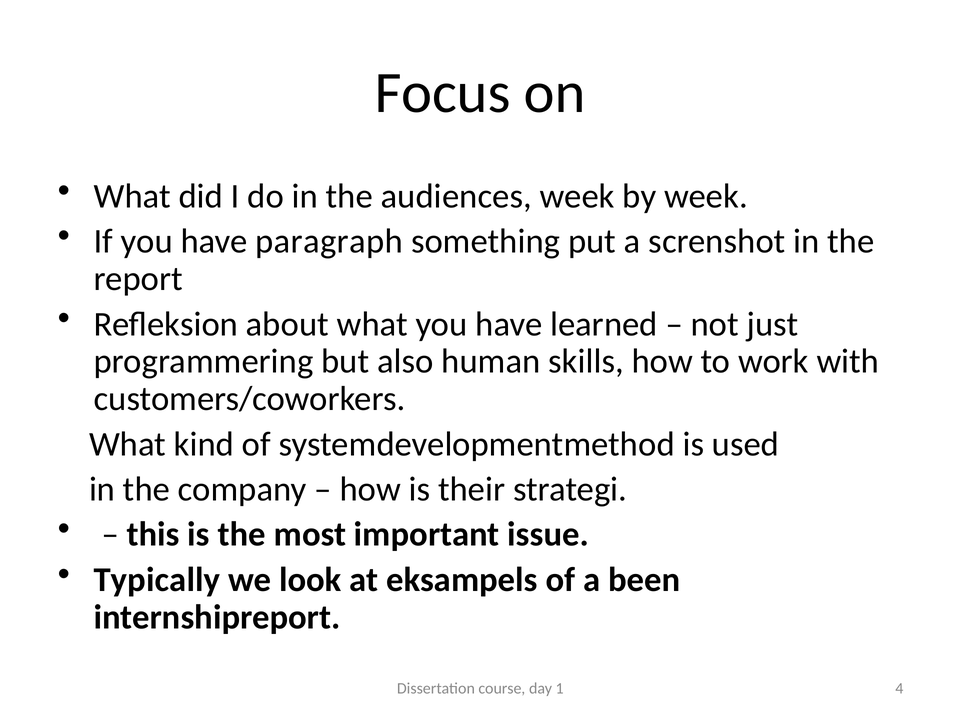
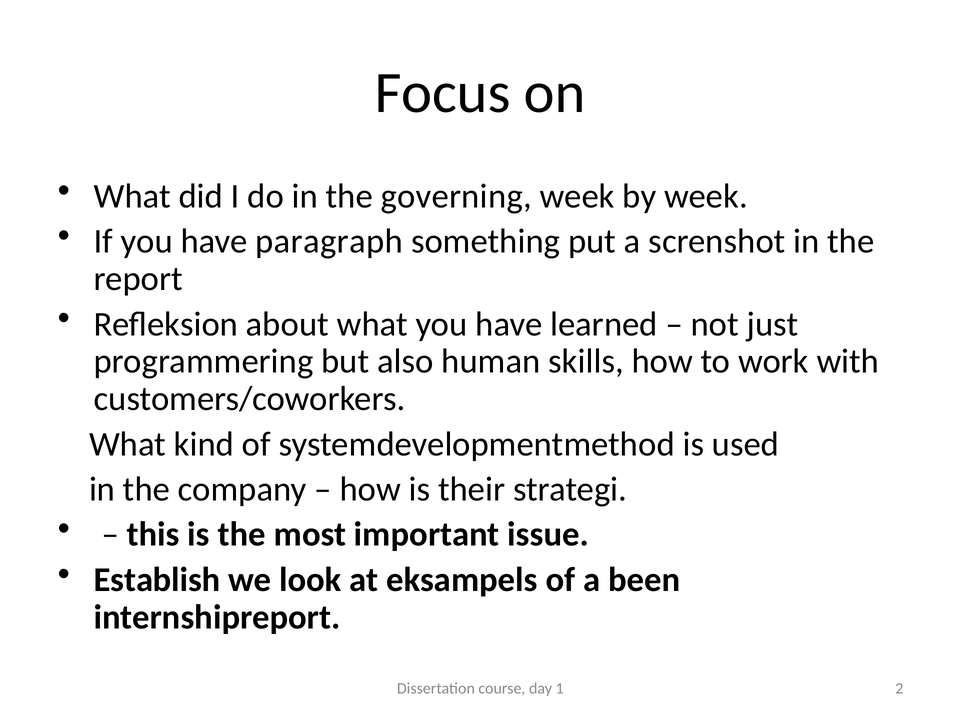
audiences: audiences -> governing
Typically: Typically -> Establish
4: 4 -> 2
